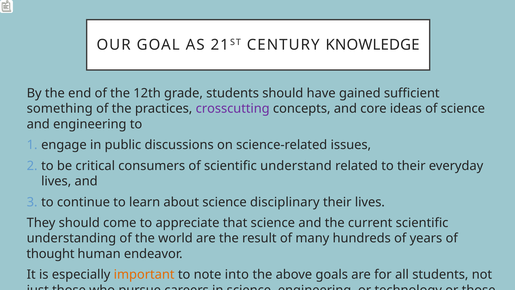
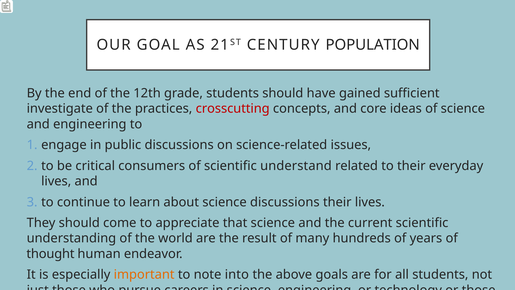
KNOWLEDGE: KNOWLEDGE -> POPULATION
something: something -> investigate
crosscutting colour: purple -> red
science disciplinary: disciplinary -> discussions
